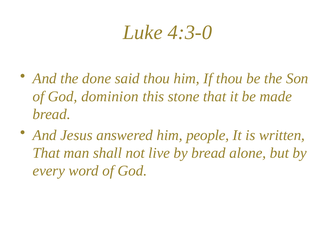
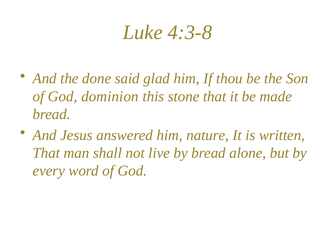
4:3-0: 4:3-0 -> 4:3-8
said thou: thou -> glad
people: people -> nature
